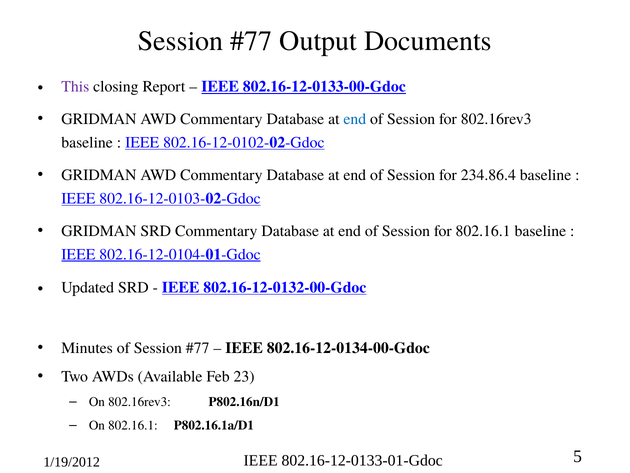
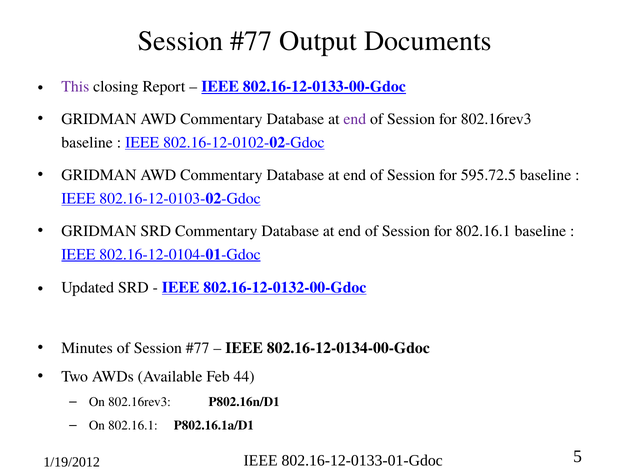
end at (355, 119) colour: blue -> purple
234.86.4: 234.86.4 -> 595.72.5
23: 23 -> 44
